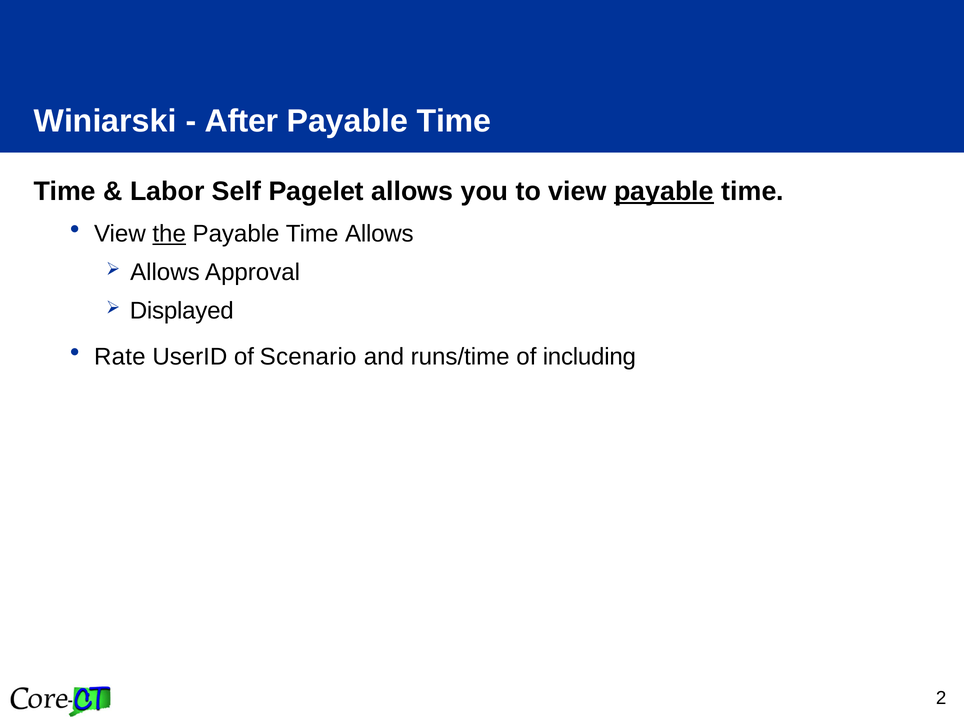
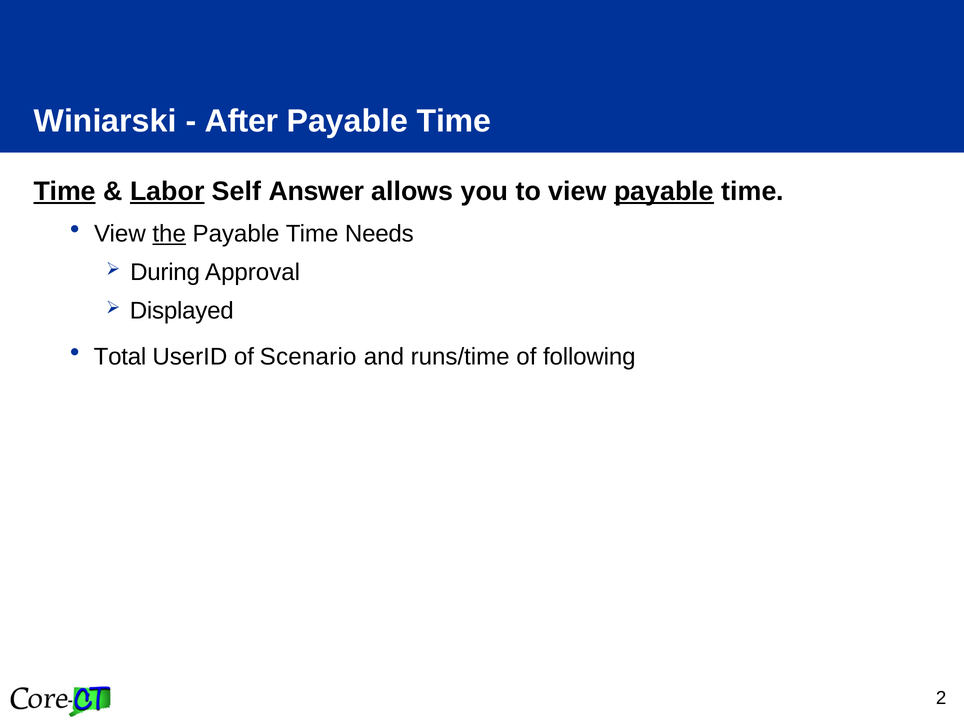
Time at (65, 191) underline: none -> present
Labor underline: none -> present
Pagelet: Pagelet -> Answer
Time Allows: Allows -> Needs
Allows at (165, 272): Allows -> During
Rate: Rate -> Total
including: including -> following
